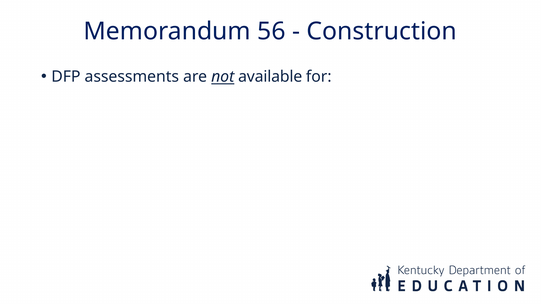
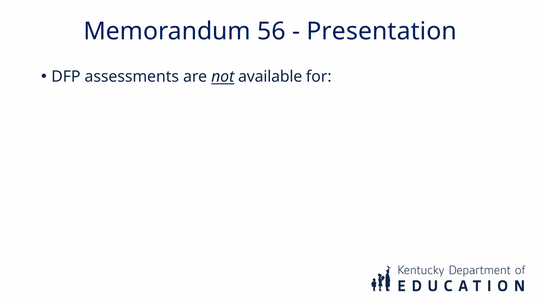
Construction: Construction -> Presentation
